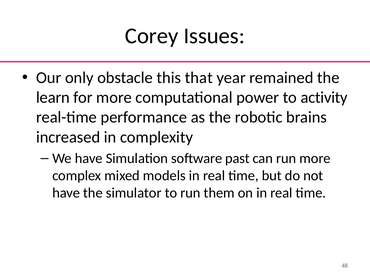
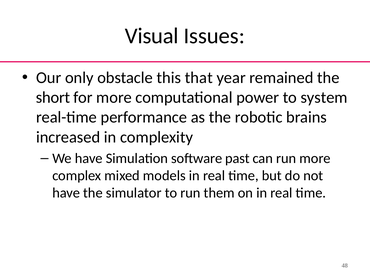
Corey: Corey -> Visual
learn: learn -> short
activity: activity -> system
